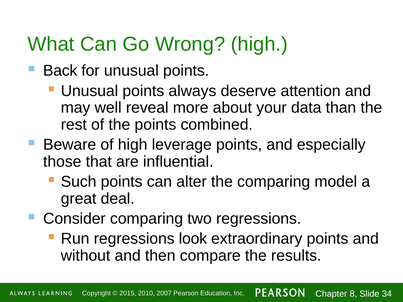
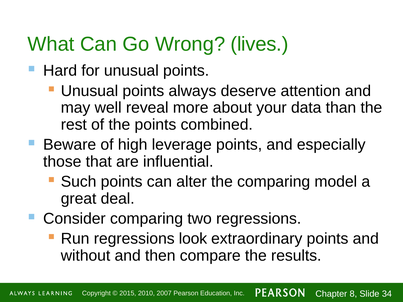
Wrong high: high -> lives
Back: Back -> Hard
